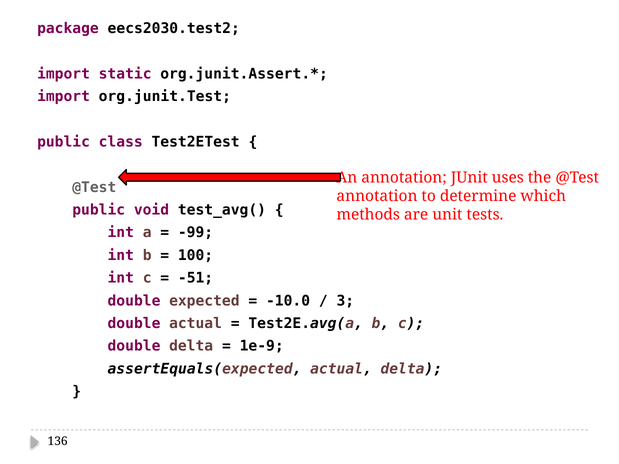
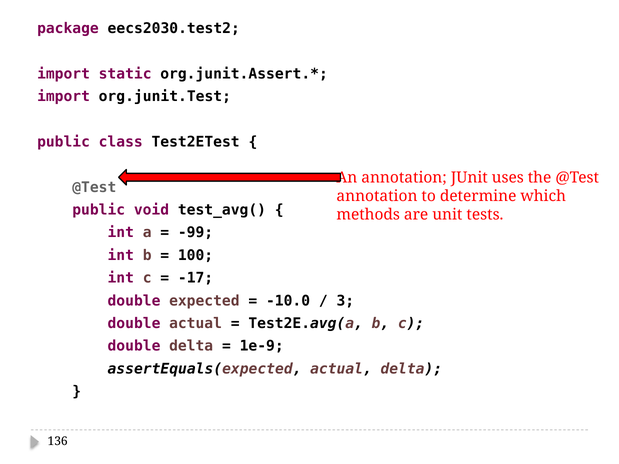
-51: -51 -> -17
